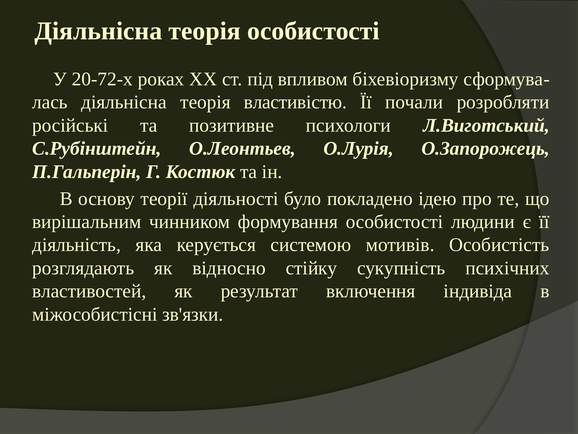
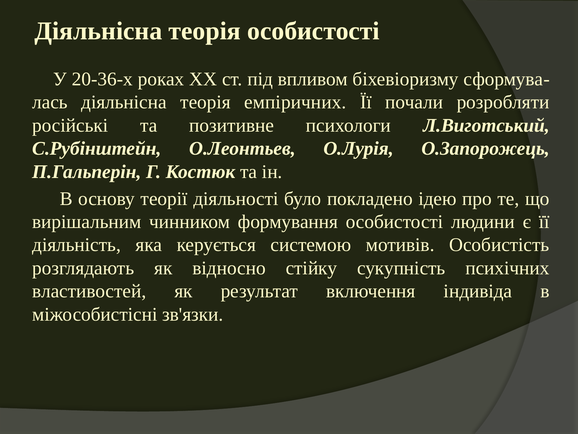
20-72-х: 20-72-х -> 20-36-х
властивістю: властивістю -> емпіричних
